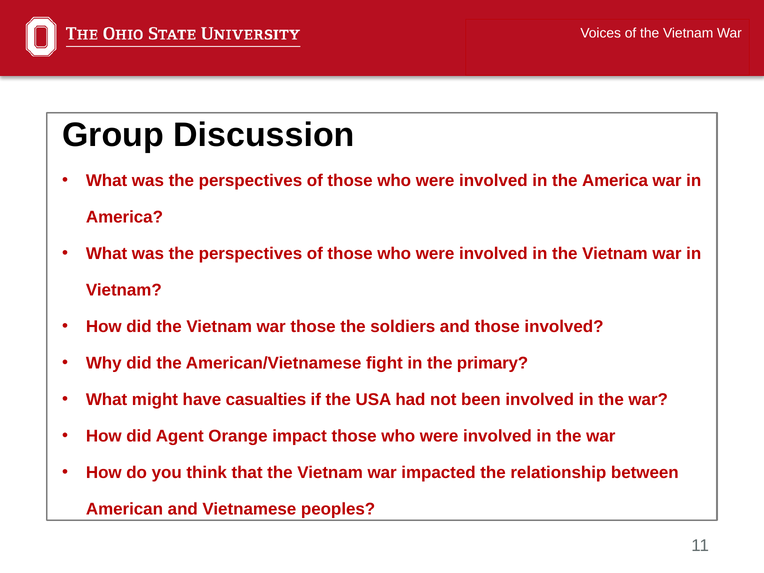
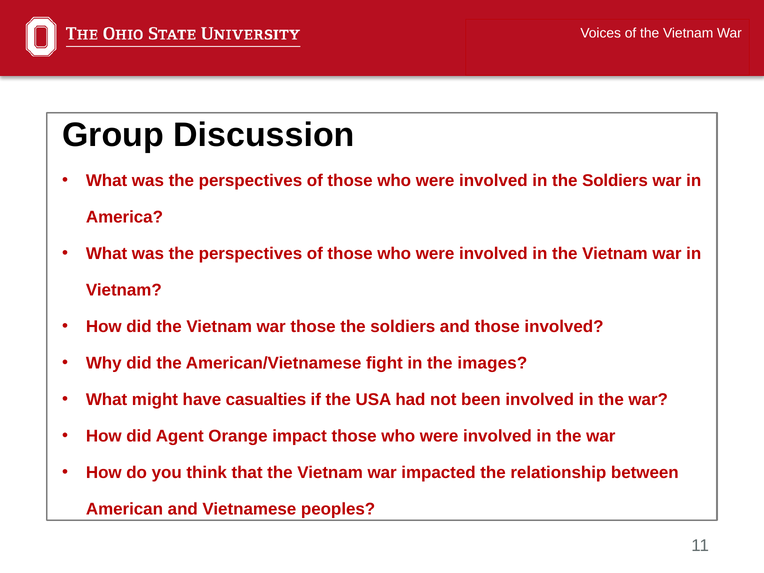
in the America: America -> Soldiers
primary: primary -> images
